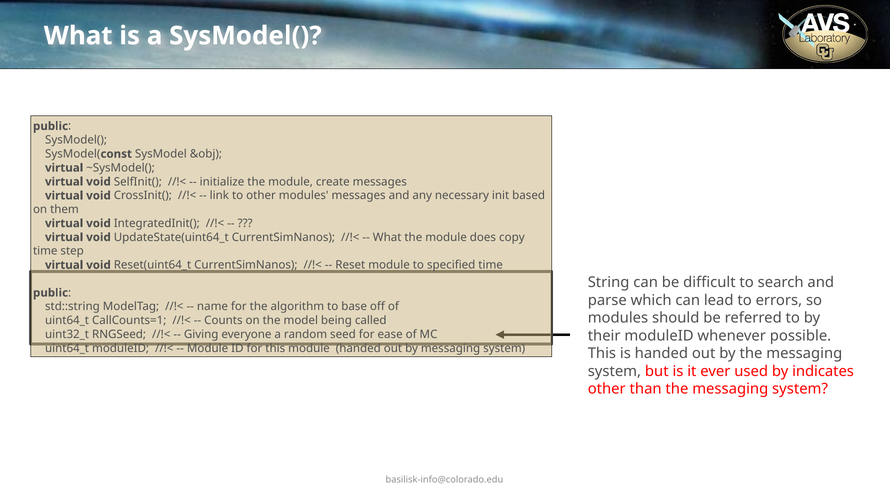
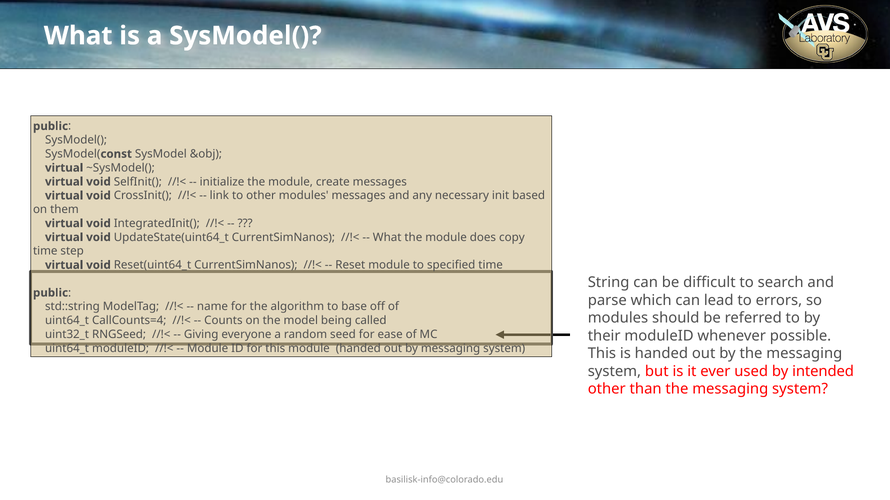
CallCounts=1: CallCounts=1 -> CallCounts=4
indicates: indicates -> intended
